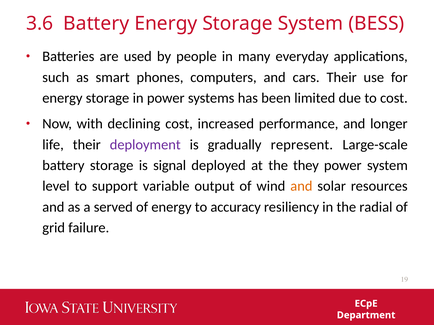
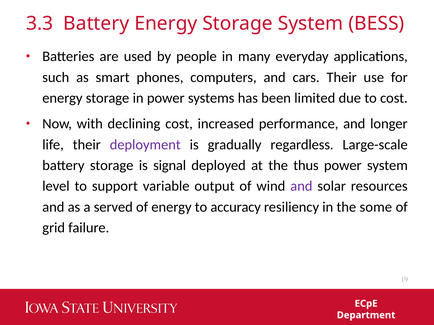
3.6: 3.6 -> 3.3
represent: represent -> regardless
they: they -> thus
and at (301, 187) colour: orange -> purple
radial: radial -> some
